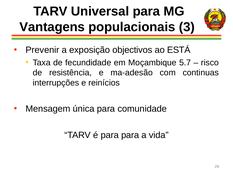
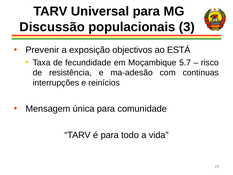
Vantagens: Vantagens -> Discussão
para para: para -> todo
